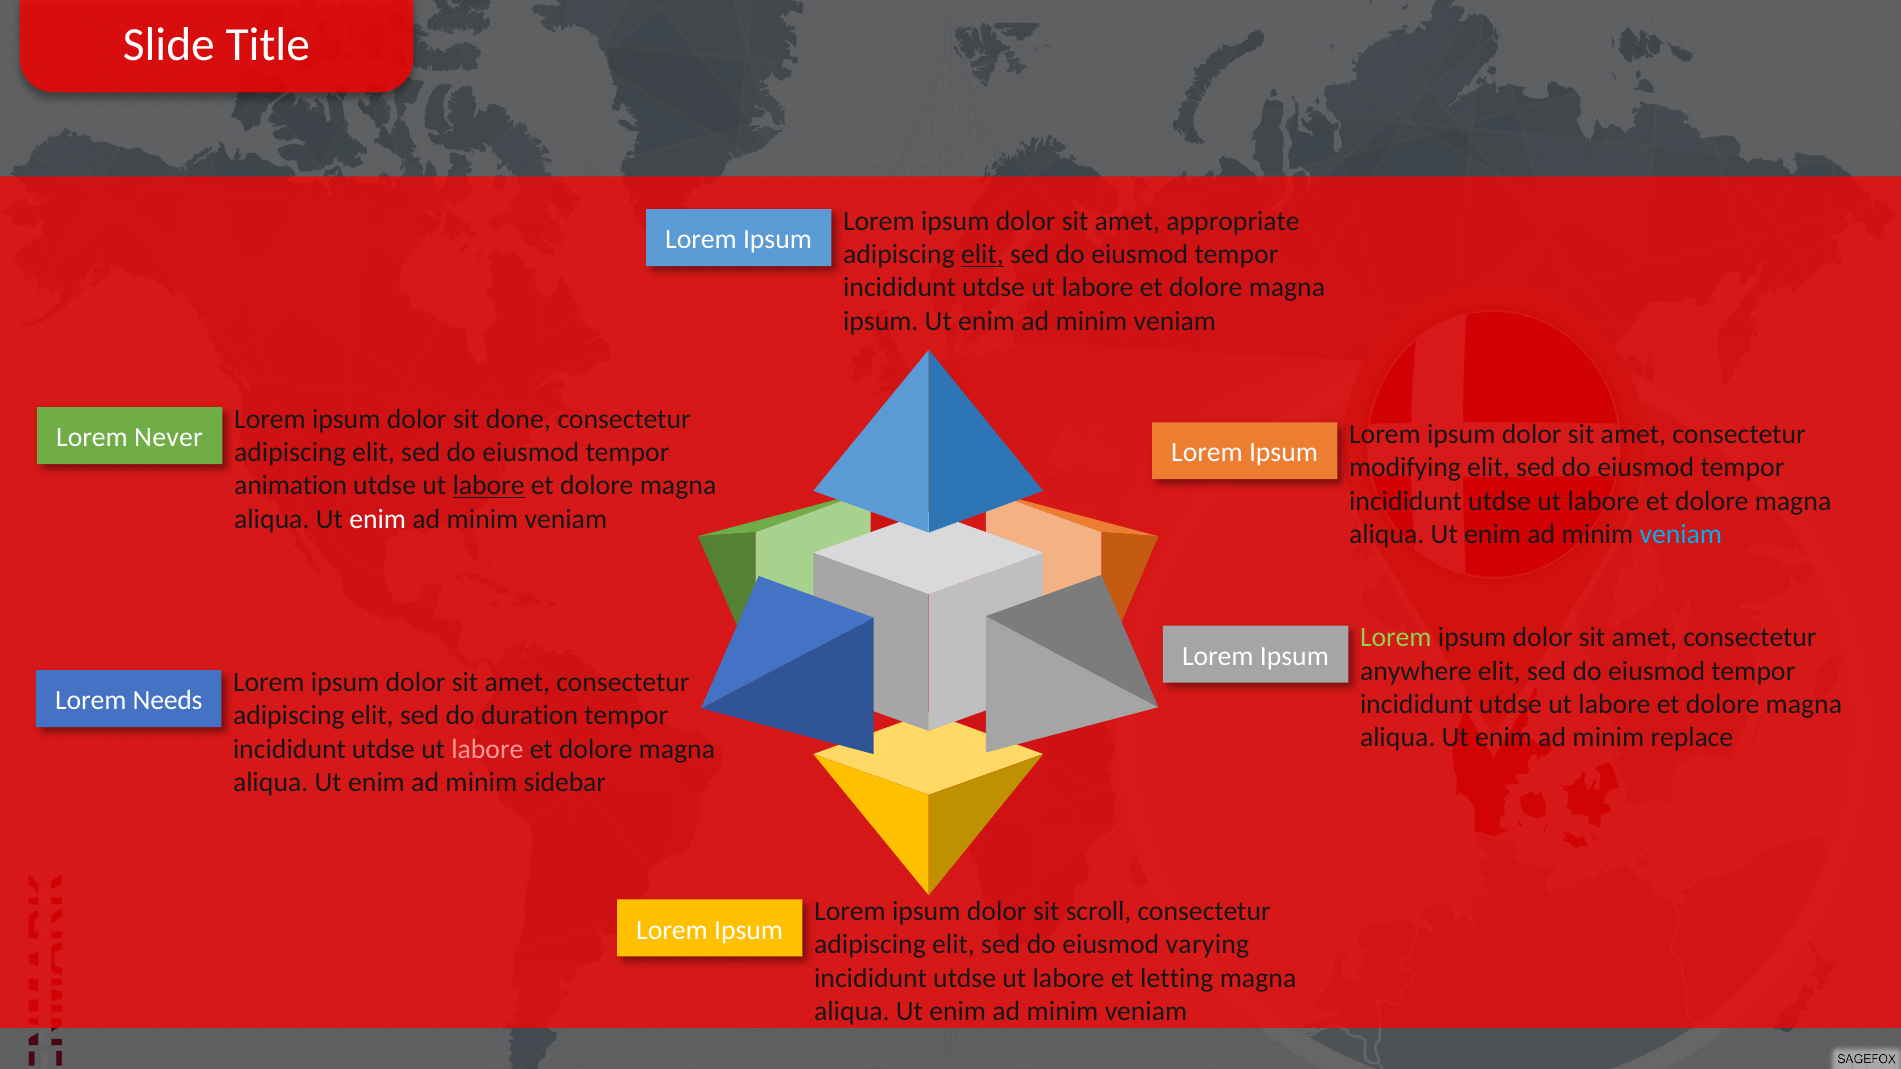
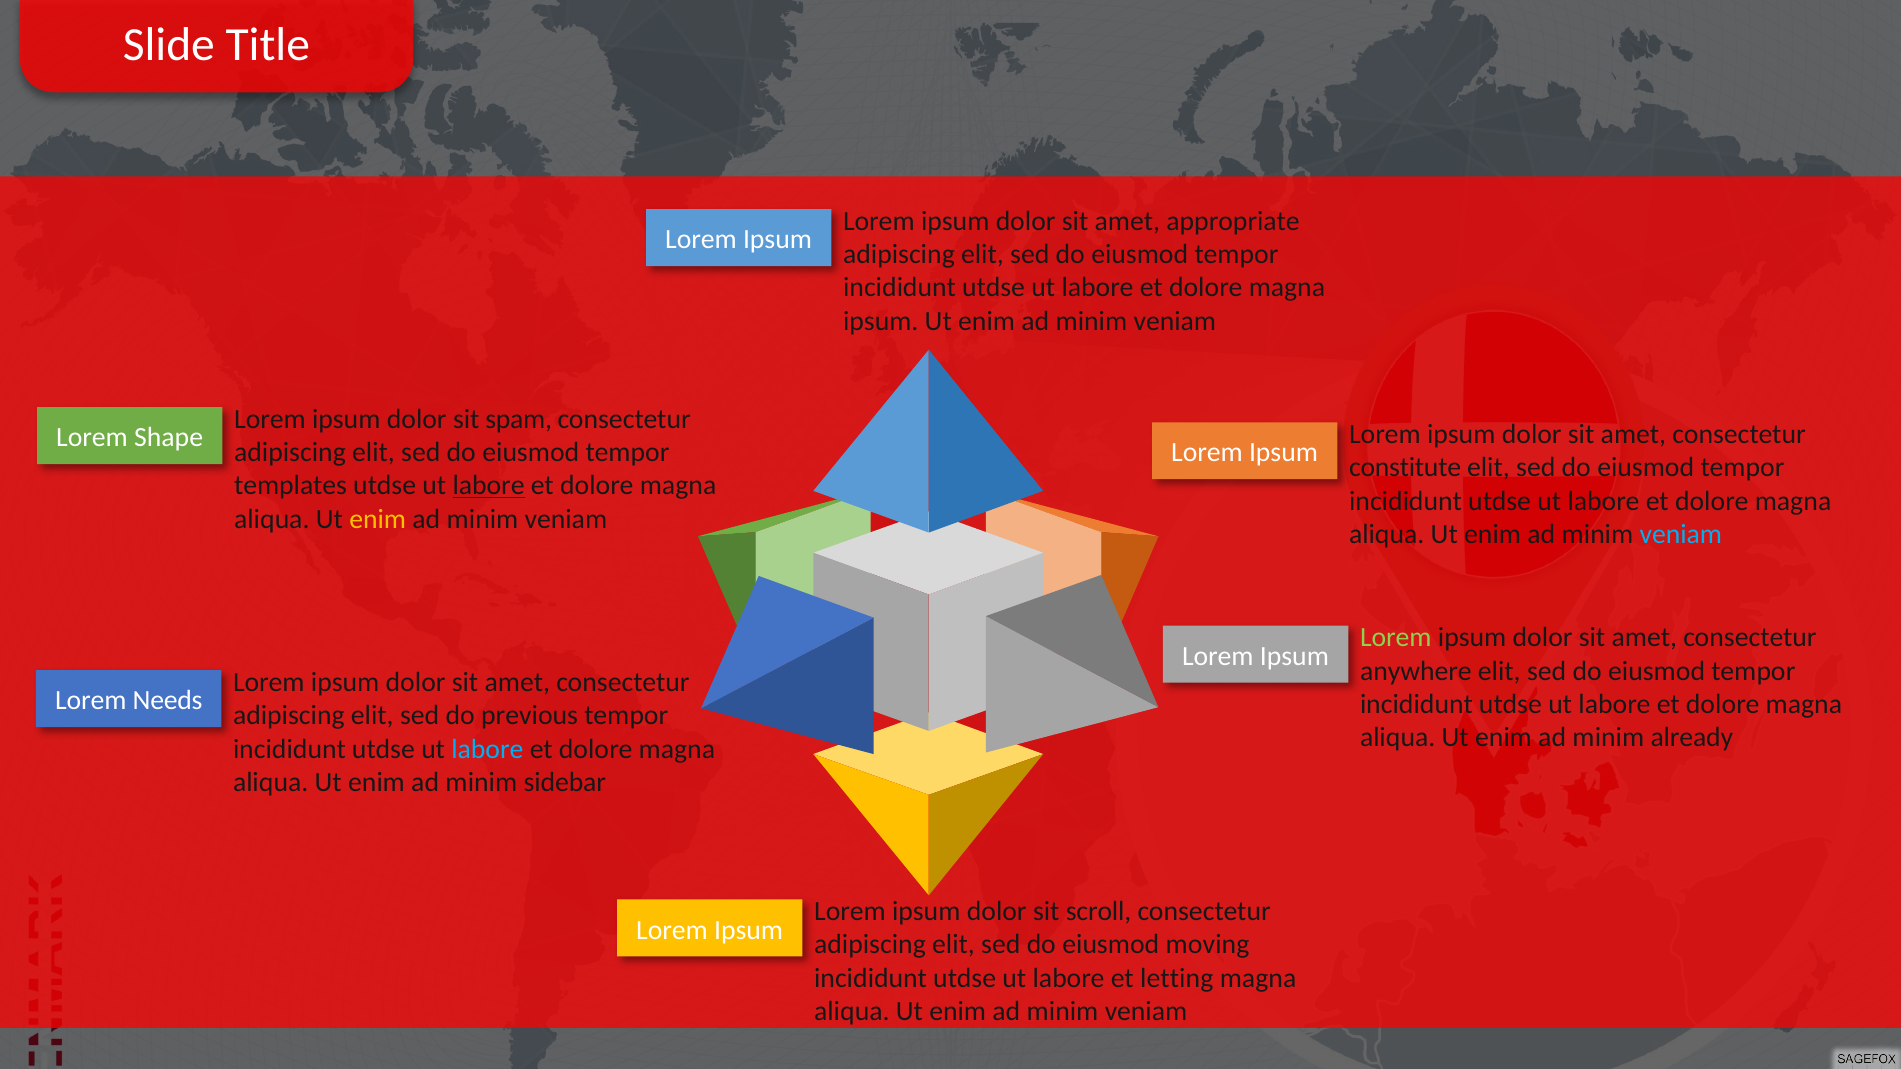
elit at (982, 255) underline: present -> none
done: done -> spam
Never: Never -> Shape
modifying: modifying -> constitute
animation: animation -> templates
enim at (378, 519) colour: white -> yellow
duration: duration -> previous
replace: replace -> already
labore at (487, 749) colour: pink -> light blue
varying: varying -> moving
